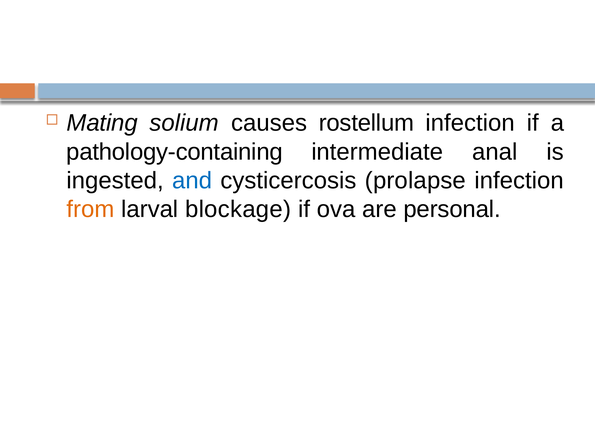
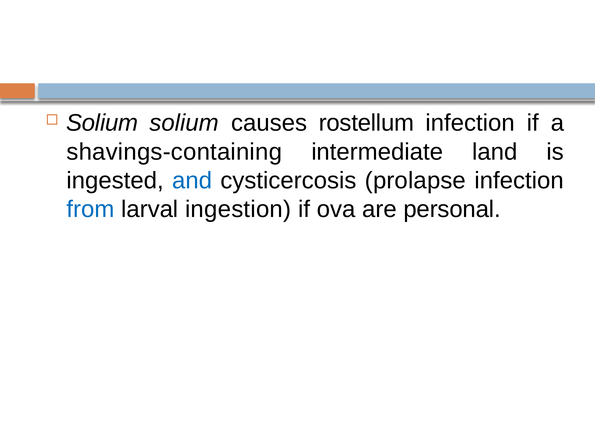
Mating at (102, 123): Mating -> Solium
pathology-containing: pathology-containing -> shavings-containing
anal: anal -> land
from colour: orange -> blue
blockage: blockage -> ingestion
